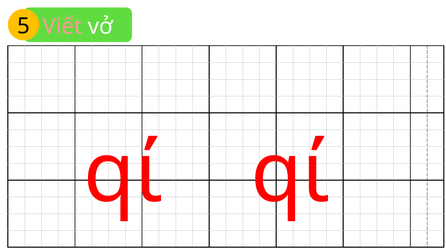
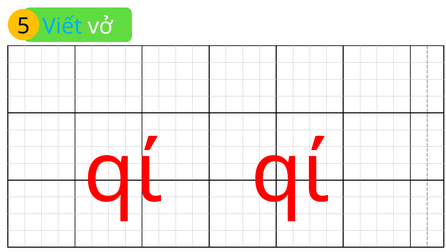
Viết colour: pink -> light blue
